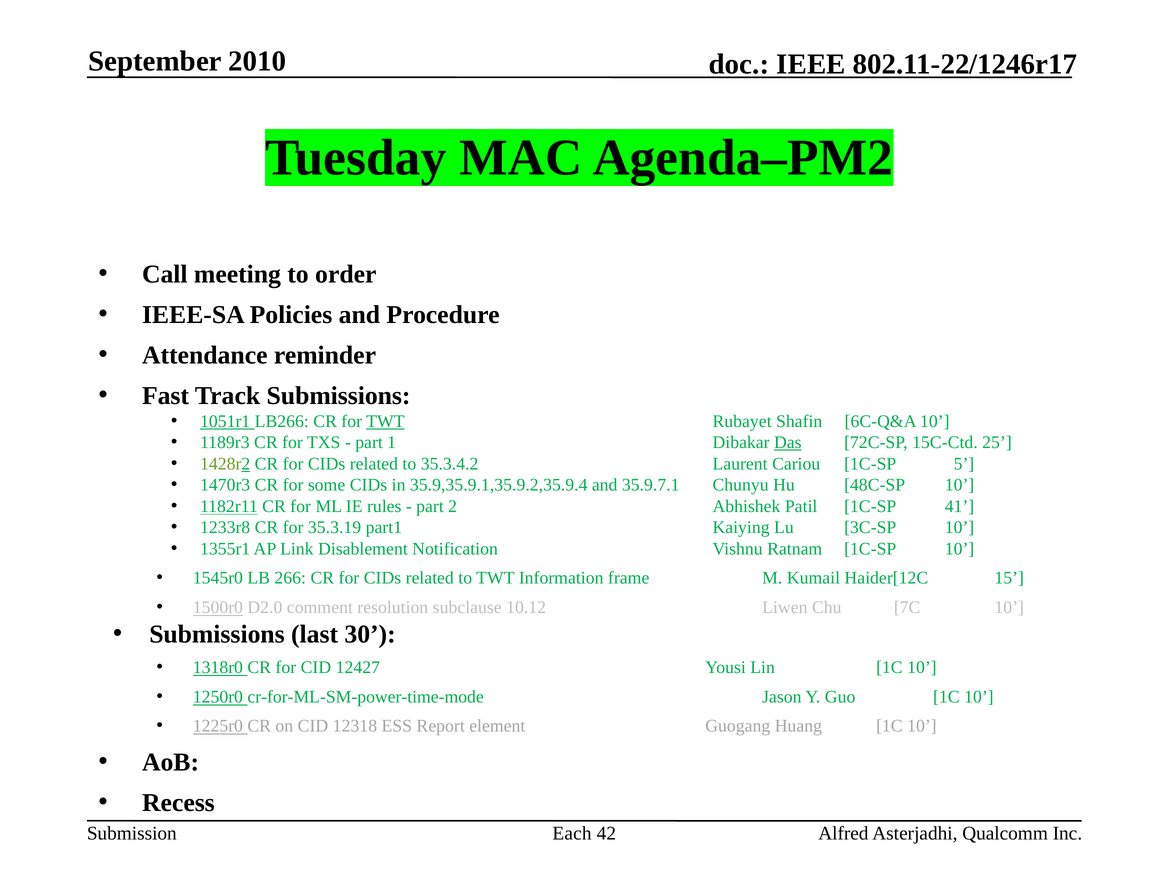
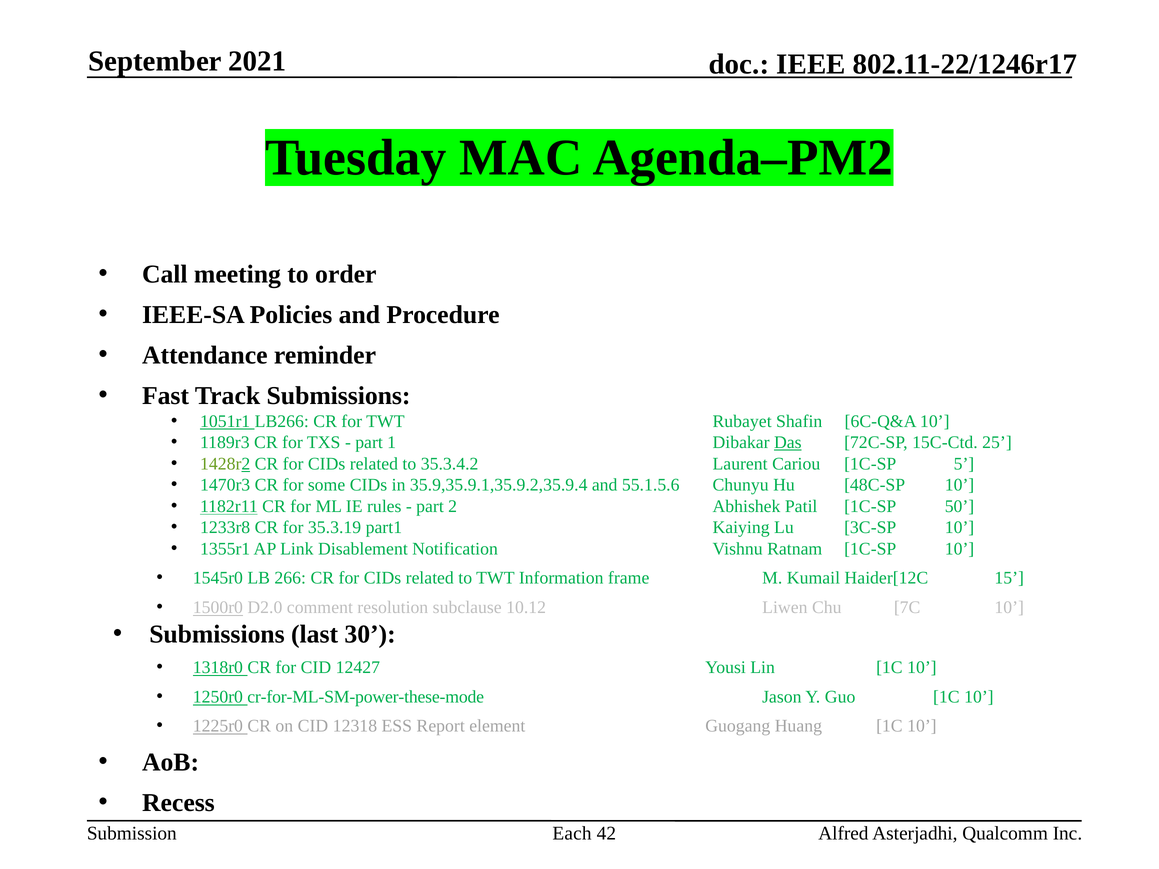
2010: 2010 -> 2021
TWT at (385, 421) underline: present -> none
35.9.7.1: 35.9.7.1 -> 55.1.5.6
41: 41 -> 50
cr-for-ML-SM-power-time-mode: cr-for-ML-SM-power-time-mode -> cr-for-ML-SM-power-these-mode
